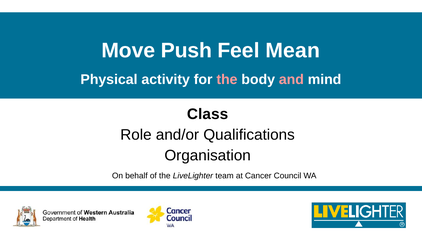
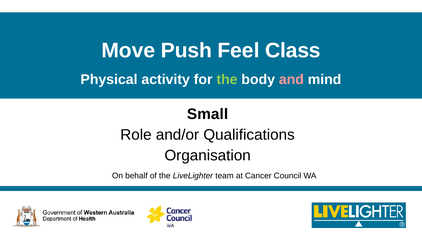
Mean: Mean -> Class
the at (227, 80) colour: pink -> light green
Class: Class -> Small
